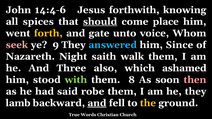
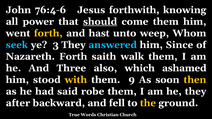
14:4-6: 14:4-6 -> 76:4-6
spices: spices -> power
come place: place -> them
gate: gate -> hast
voice: voice -> weep
seek colour: pink -> light blue
9: 9 -> 3
Nazareth Night: Night -> Forth
with colour: light green -> yellow
8: 8 -> 9
then colour: pink -> yellow
lamb: lamb -> after
and at (97, 103) underline: present -> none
